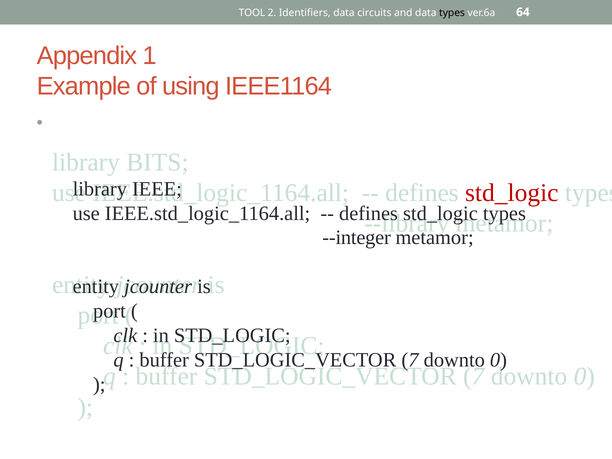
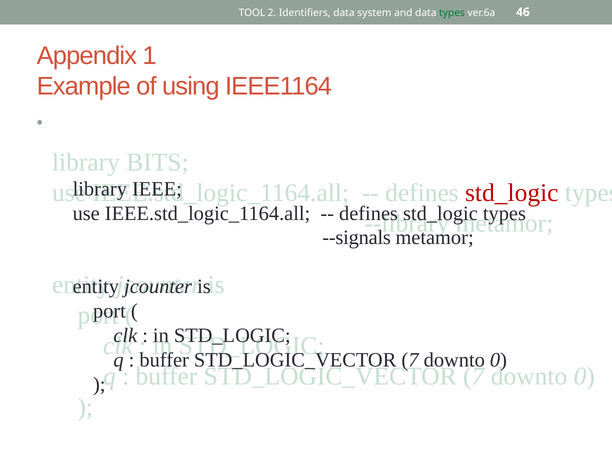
circuits: circuits -> system
types at (452, 13) colour: black -> green
64: 64 -> 46
--integer: --integer -> --signals
